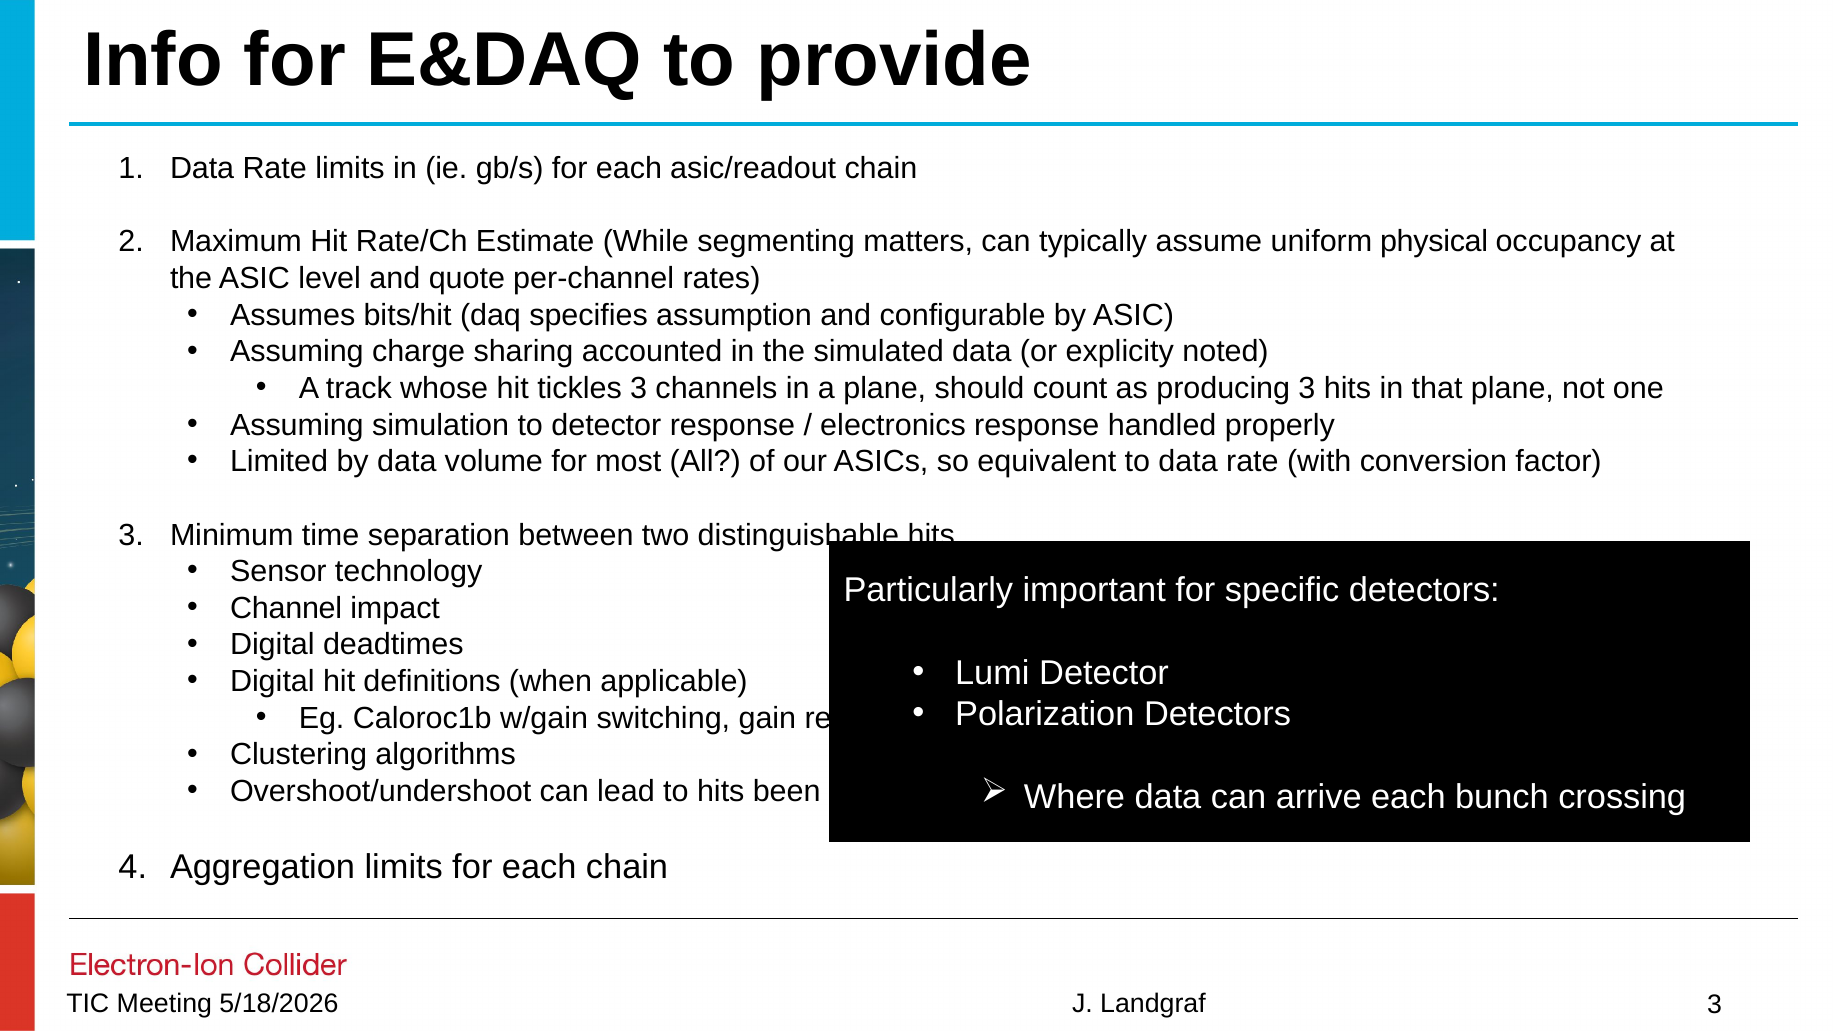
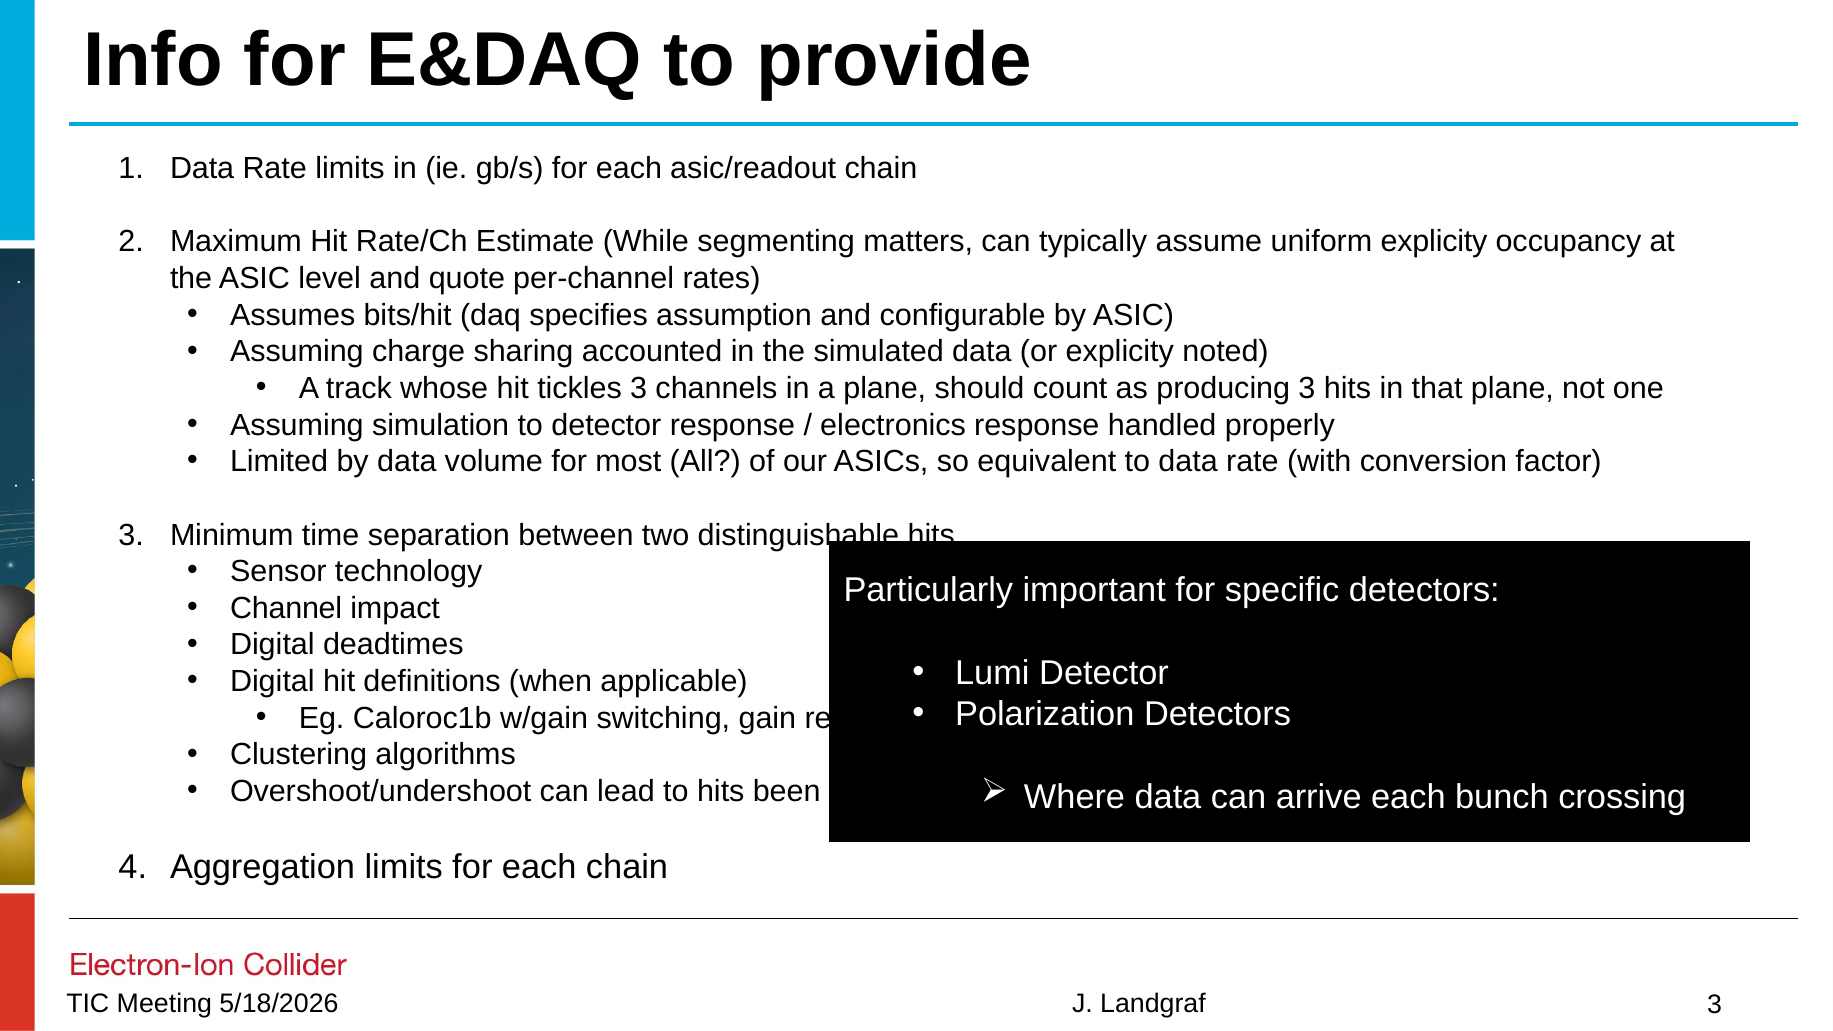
uniform physical: physical -> explicity
